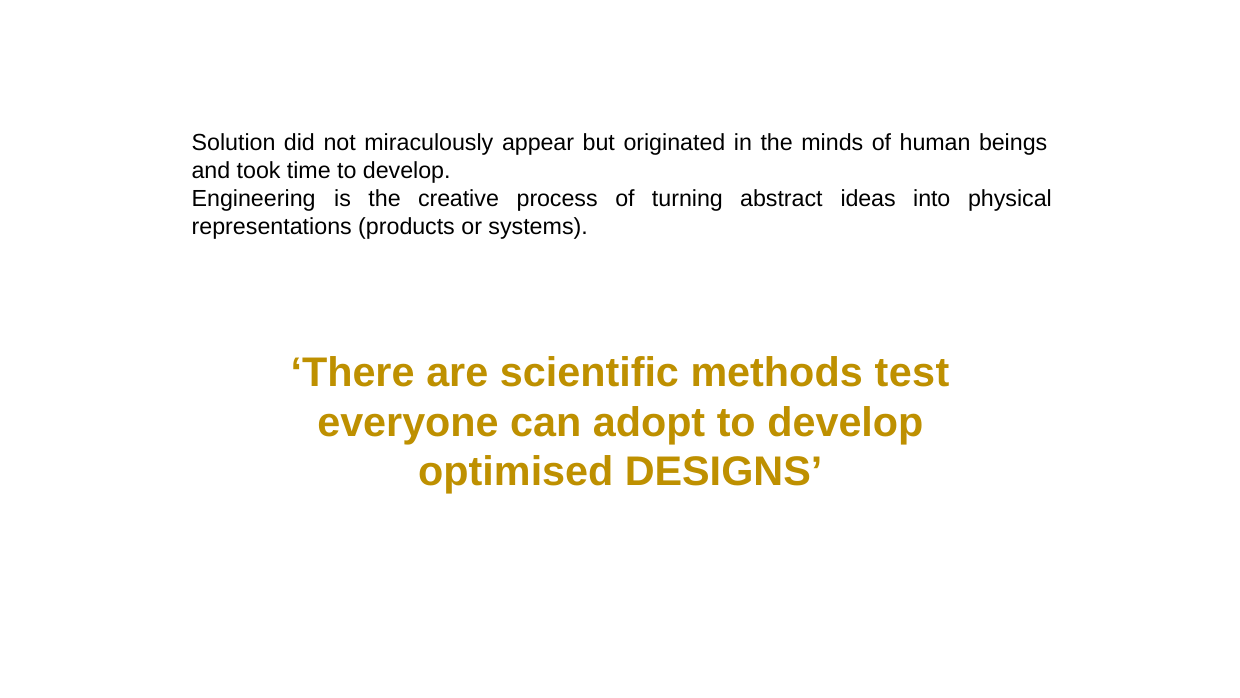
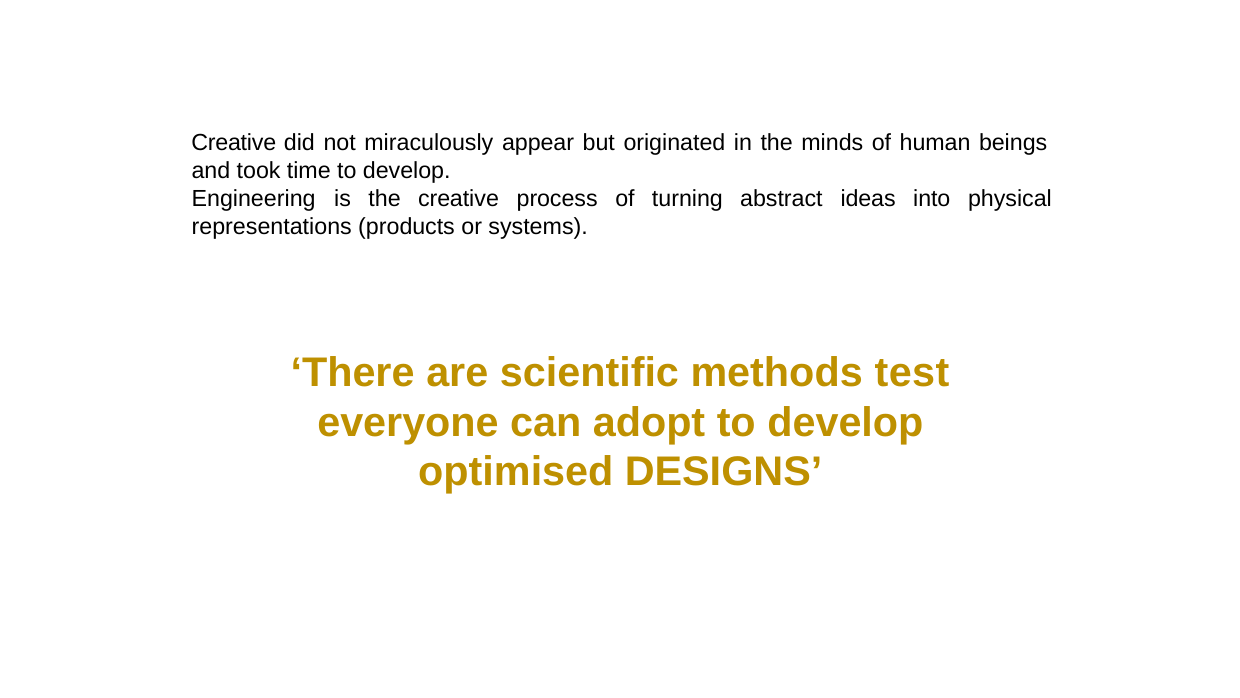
Solution at (234, 143): Solution -> Creative
